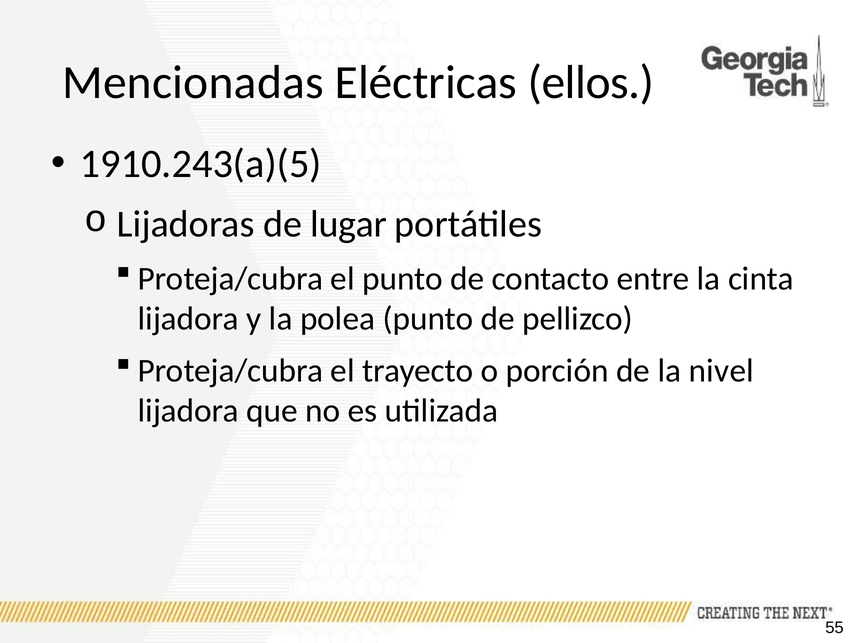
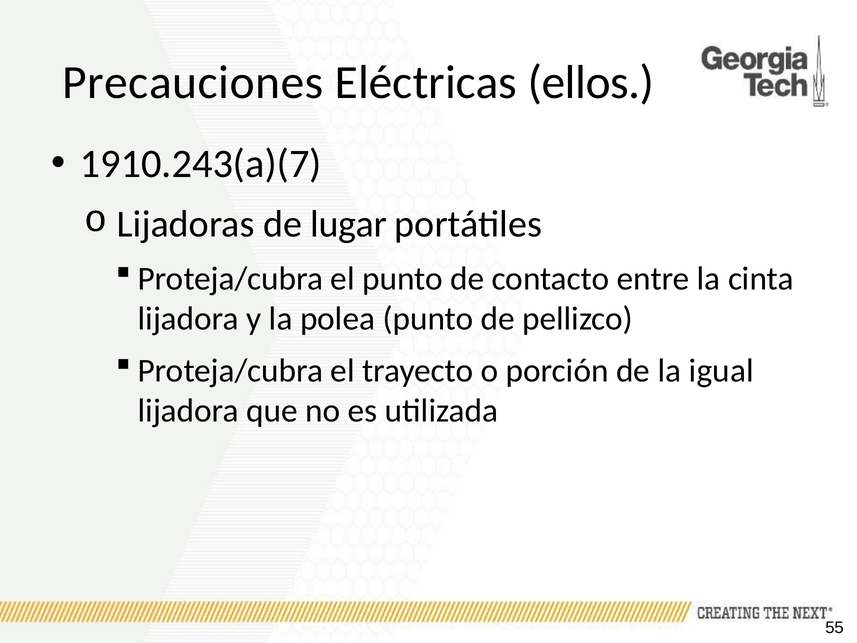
Mencionadas: Mencionadas -> Precauciones
1910.243(a)(5: 1910.243(a)(5 -> 1910.243(a)(7
nivel: nivel -> igual
